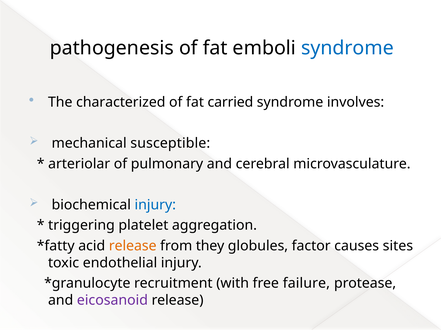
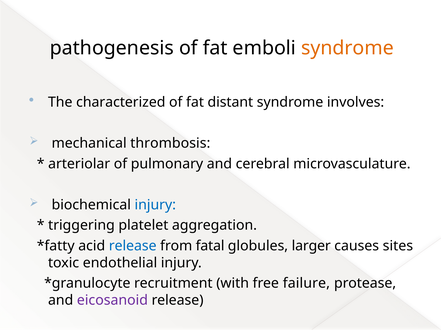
syndrome at (347, 48) colour: blue -> orange
carried: carried -> distant
susceptible: susceptible -> thrombosis
release at (133, 246) colour: orange -> blue
they: they -> fatal
factor: factor -> larger
